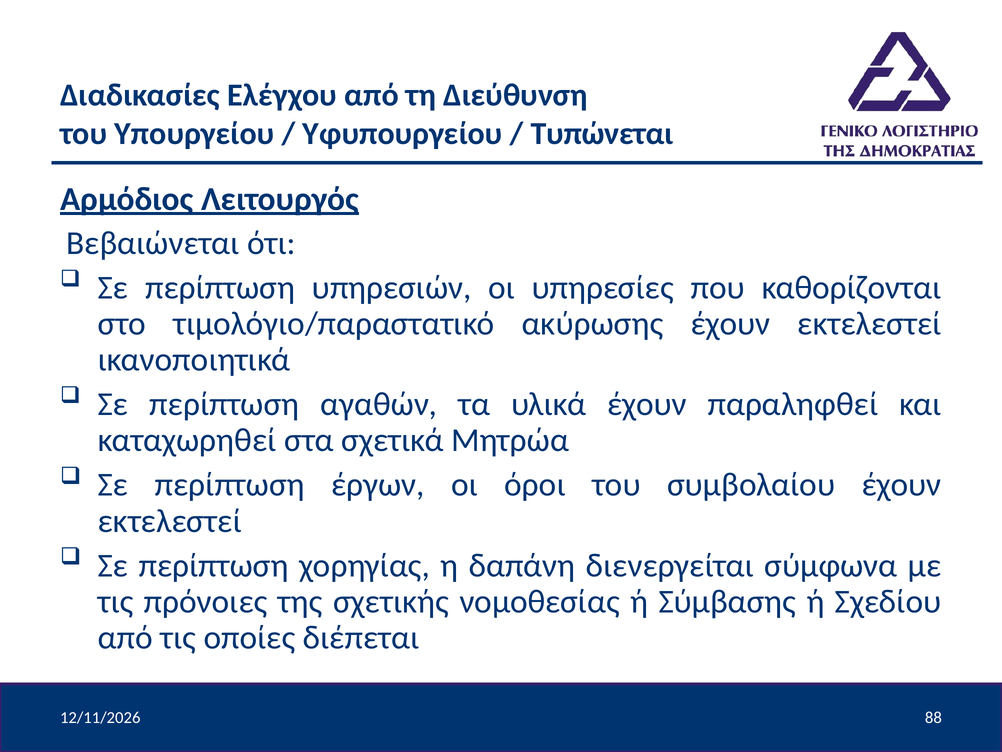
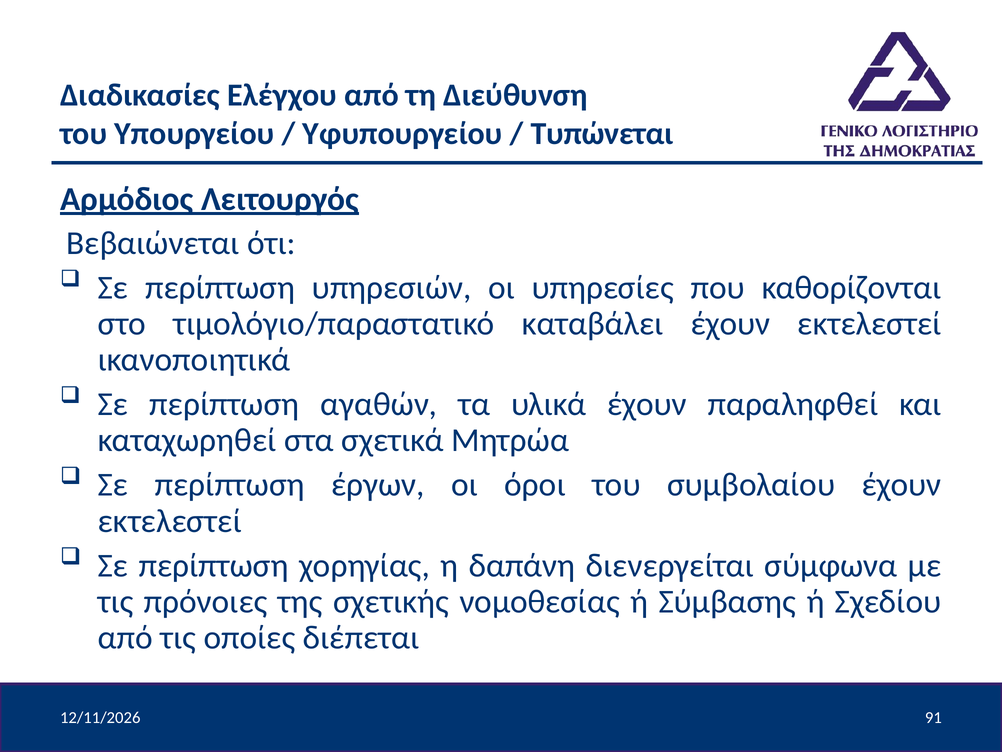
ακύρωσης: ακύρωσης -> καταβάλει
88: 88 -> 91
